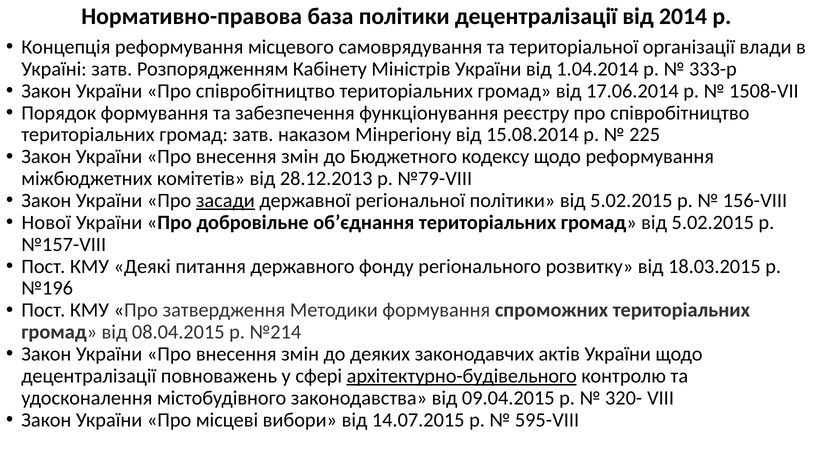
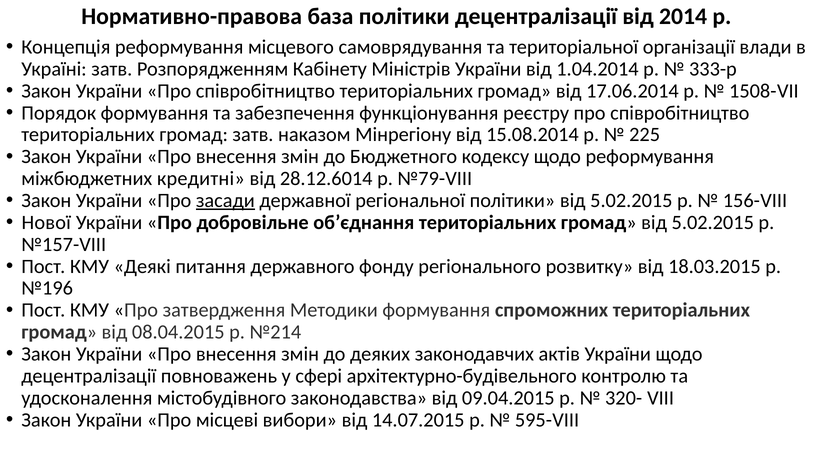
комітетів: комітетів -> кредитні
28.12.2013: 28.12.2013 -> 28.12.6014
архітектурно-будівельного underline: present -> none
